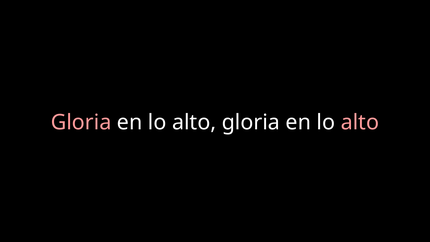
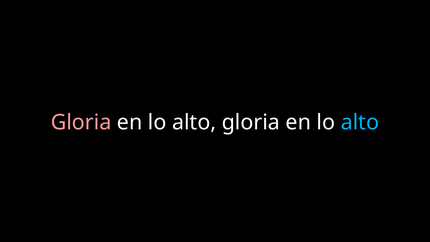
alto at (360, 122) colour: pink -> light blue
